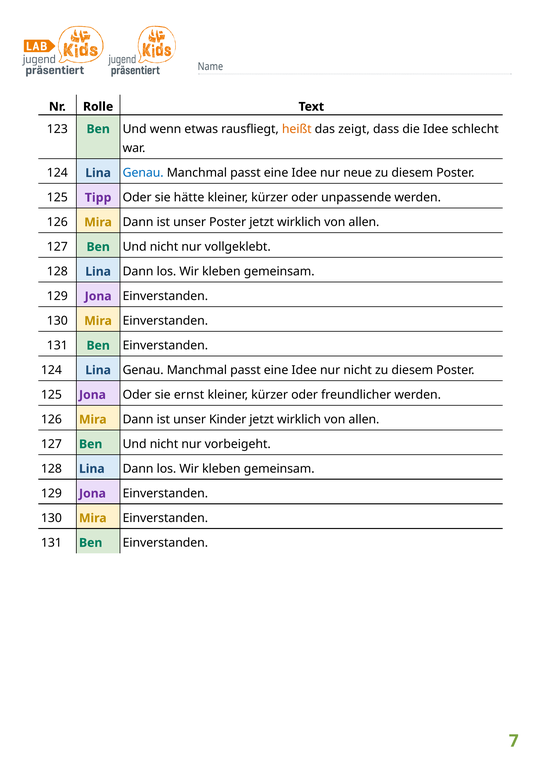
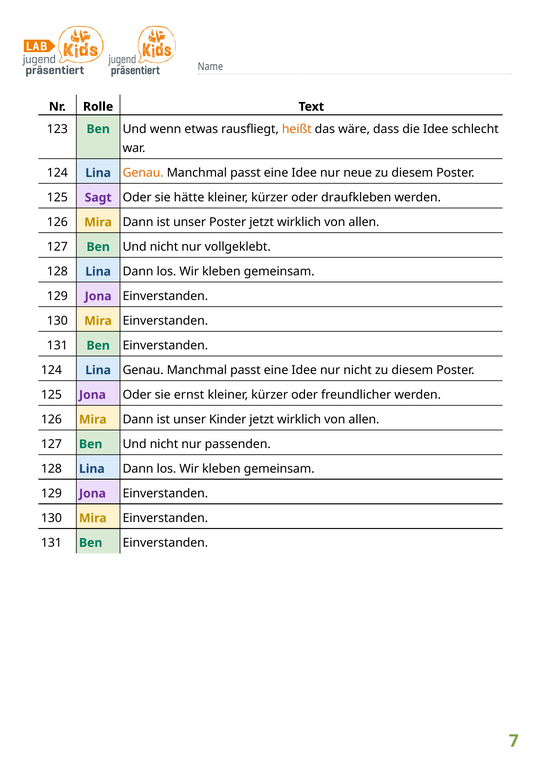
zeigt: zeigt -> wäre
Genau at (143, 173) colour: blue -> orange
Tipp: Tipp -> Sagt
unpassende: unpassende -> draufkleben
vorbeigeht: vorbeigeht -> passenden
